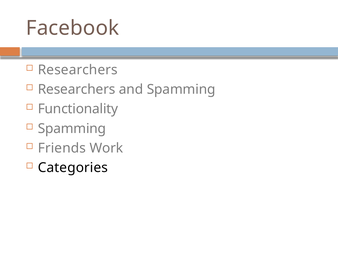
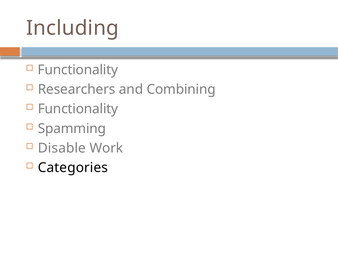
Facebook: Facebook -> Including
Researchers at (78, 70): Researchers -> Functionality
and Spamming: Spamming -> Combining
Friends: Friends -> Disable
